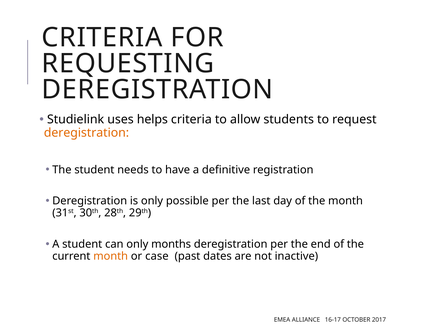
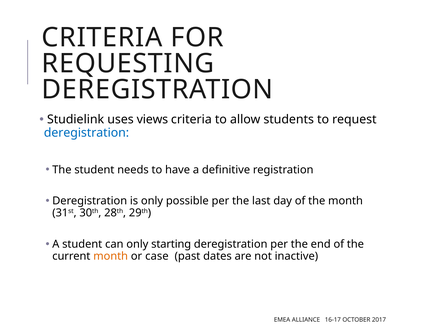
helps: helps -> views
deregistration at (86, 133) colour: orange -> blue
months: months -> starting
